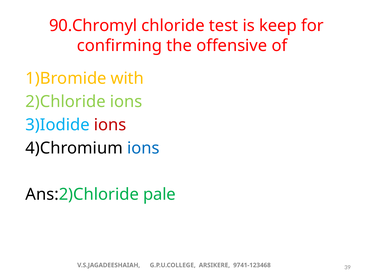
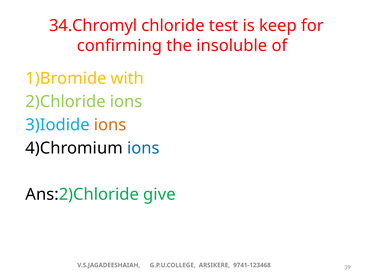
90.Chromyl: 90.Chromyl -> 34.Chromyl
offensive: offensive -> insoluble
ions at (110, 125) colour: red -> orange
pale: pale -> give
